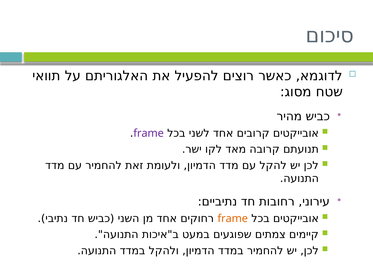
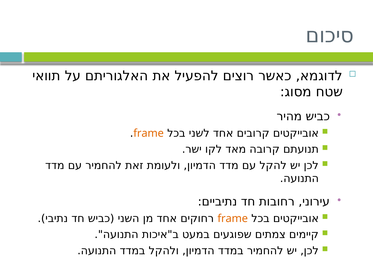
frame at (149, 133) colour: purple -> orange
